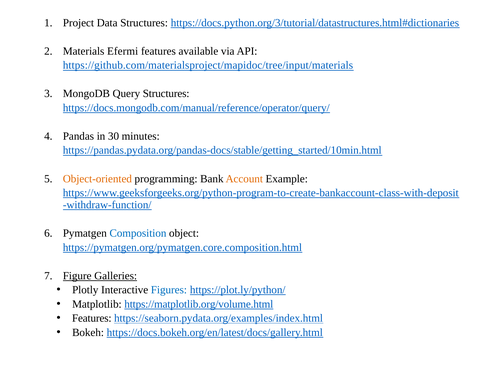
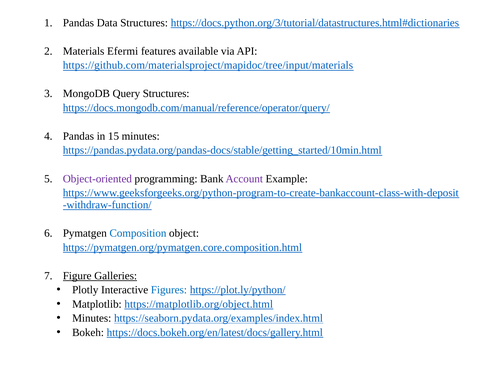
Project at (78, 23): Project -> Pandas
30: 30 -> 15
Object-oriented colour: orange -> purple
Account colour: orange -> purple
https://matplotlib.org/volume.html: https://matplotlib.org/volume.html -> https://matplotlib.org/object.html
Features at (92, 318): Features -> Minutes
